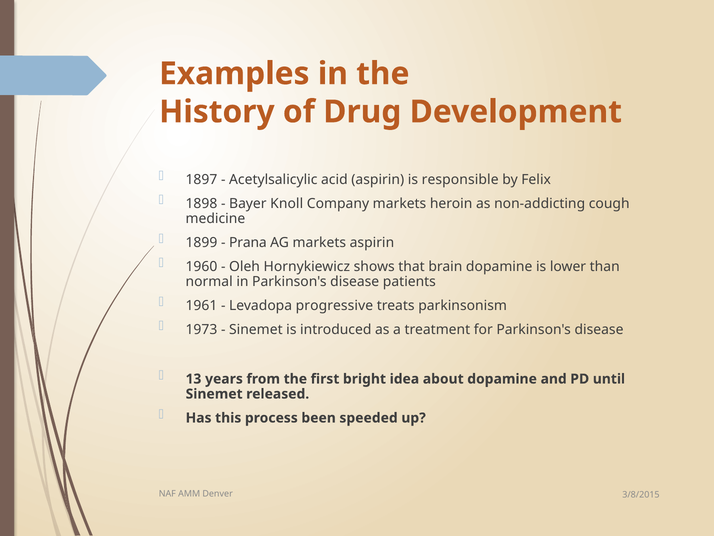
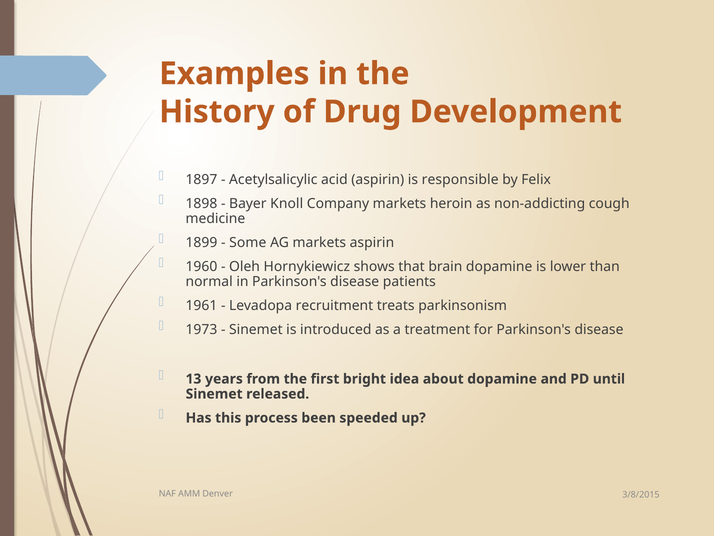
Prana: Prana -> Some
progressive: progressive -> recruitment
